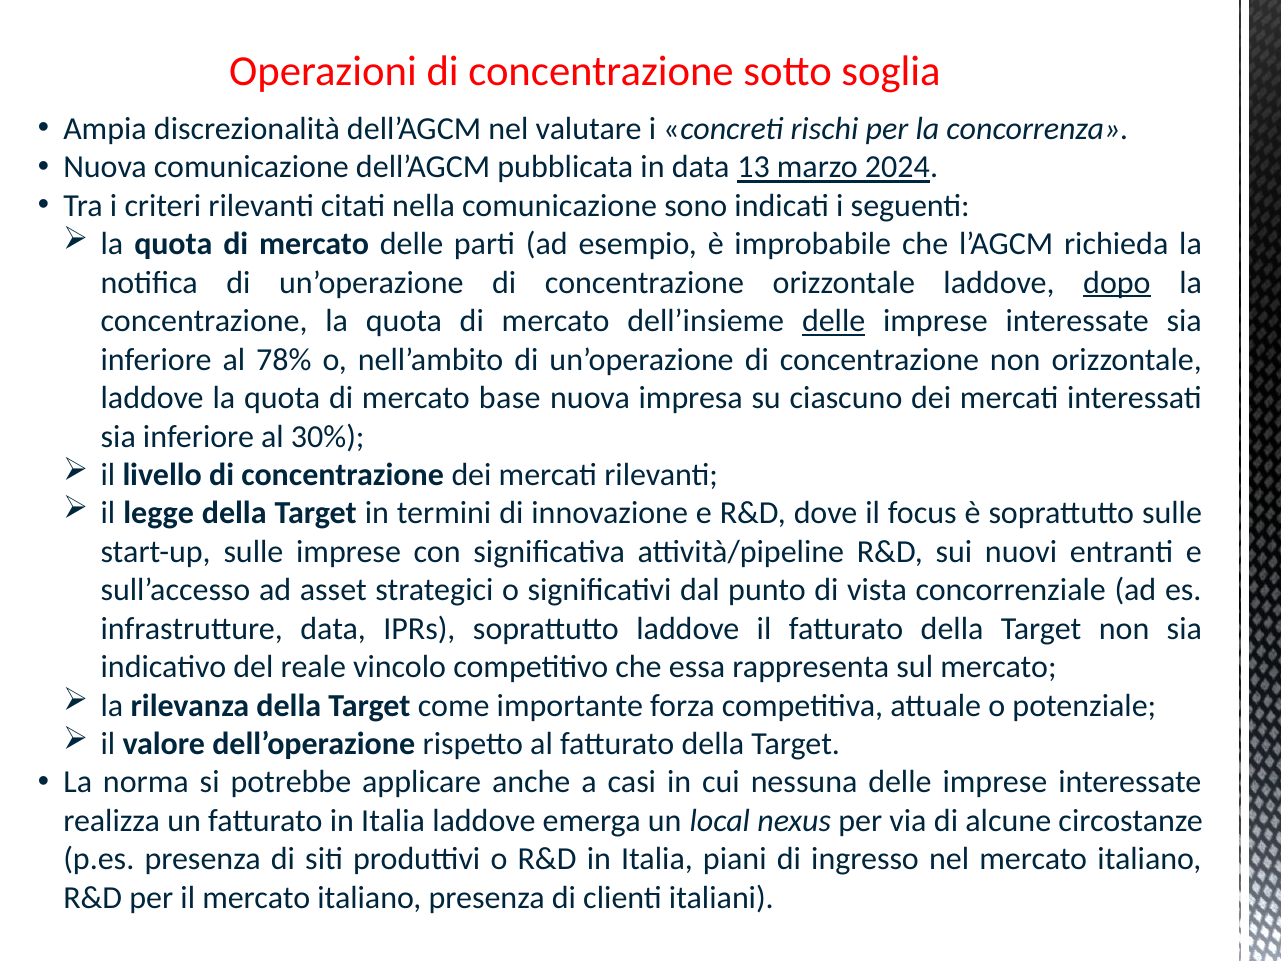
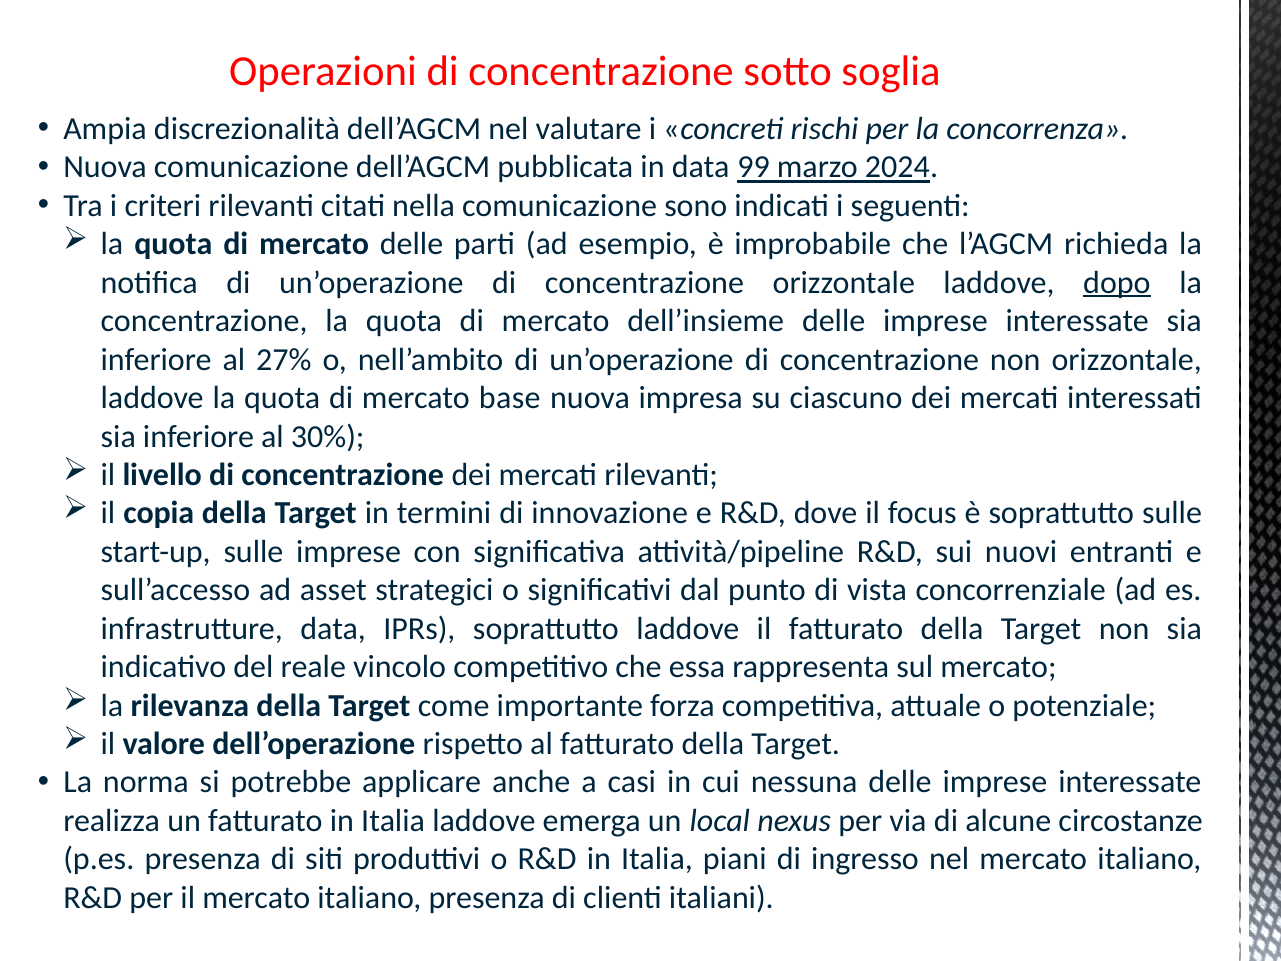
13: 13 -> 99
delle at (834, 321) underline: present -> none
78%: 78% -> 27%
legge: legge -> copia
